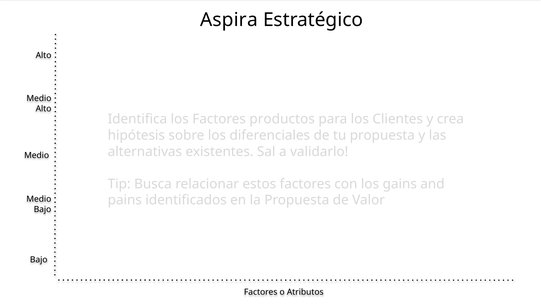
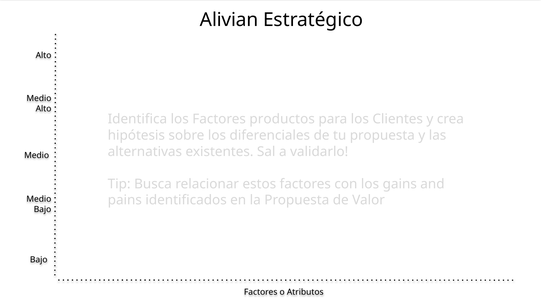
Aspira: Aspira -> Alivian
